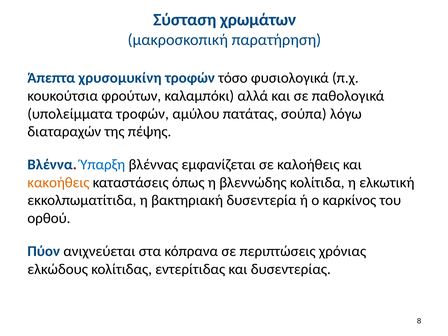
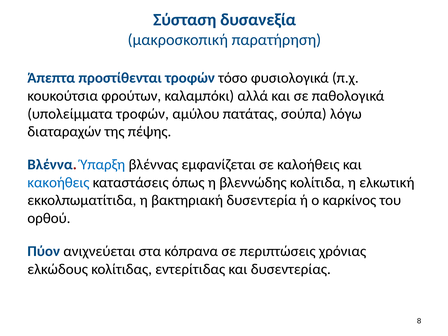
χρωμάτων: χρωμάτων -> δυσανεξία
χρυσομυκίνη: χρυσομυκίνη -> προστίθενται
κακοήθεις colour: orange -> blue
